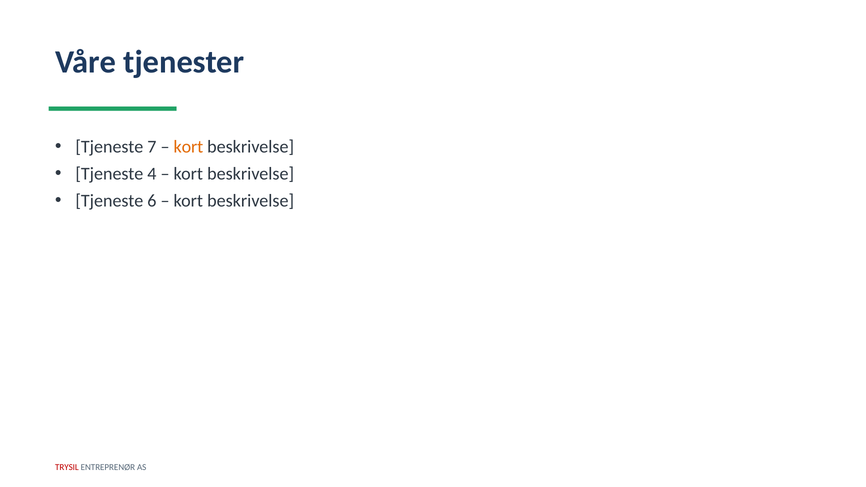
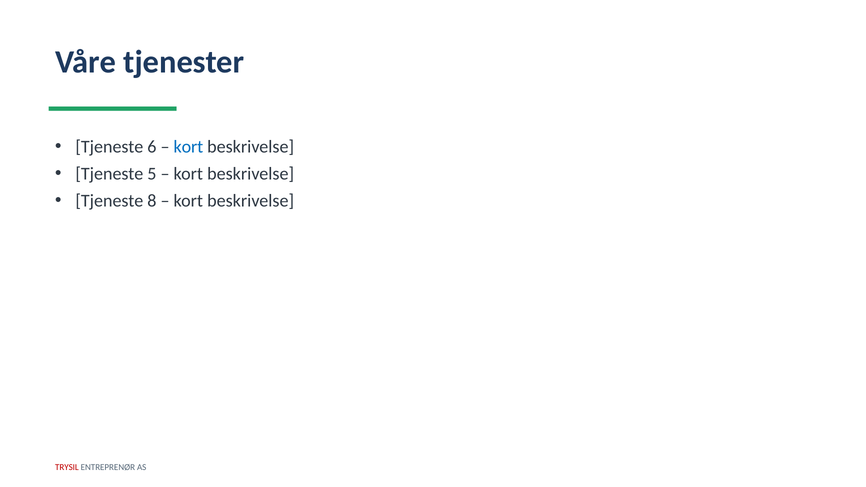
7: 7 -> 6
kort at (188, 147) colour: orange -> blue
4: 4 -> 5
6: 6 -> 8
